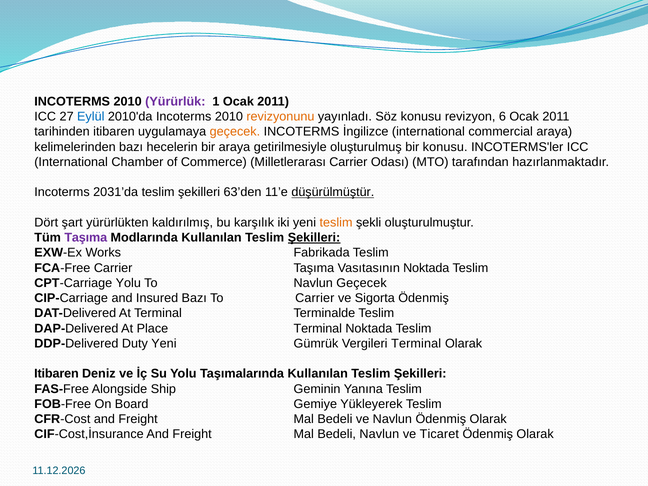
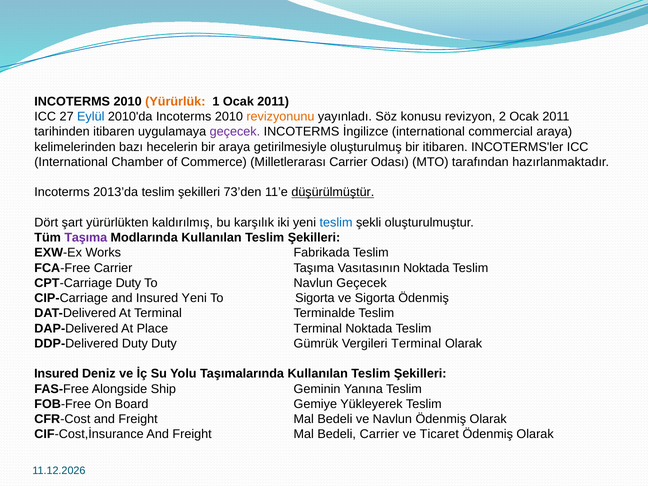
Yürürlük colour: purple -> orange
6: 6 -> 2
geçecek at (235, 132) colour: orange -> purple
bir konusu: konusu -> itibaren
2031’da: 2031’da -> 2013’da
63’den: 63’den -> 73’den
teslim at (336, 223) colour: orange -> blue
Şekilleri at (314, 238) underline: present -> none
CPT-Carriage Yolu: Yolu -> Duty
Insured Bazı: Bazı -> Yeni
To Carrier: Carrier -> Sigorta
Duty Yeni: Yeni -> Duty
Itibaren at (56, 374): Itibaren -> Insured
Bedeli Navlun: Navlun -> Carrier
